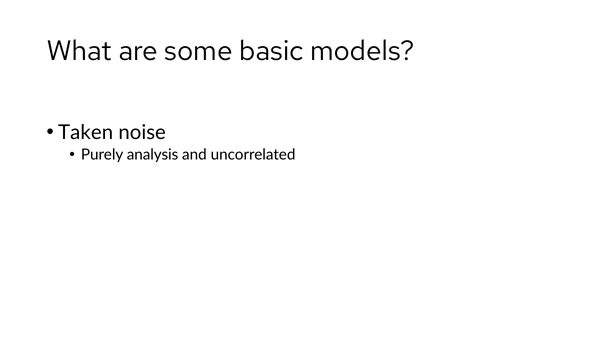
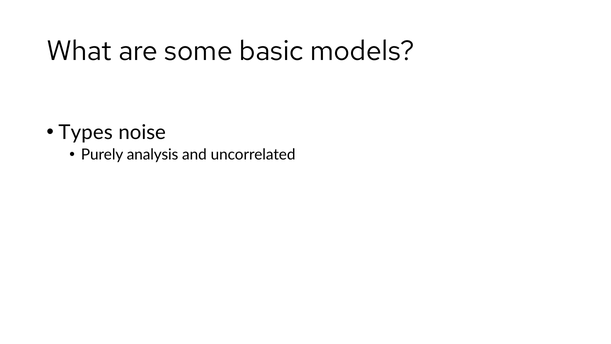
Taken: Taken -> Types
